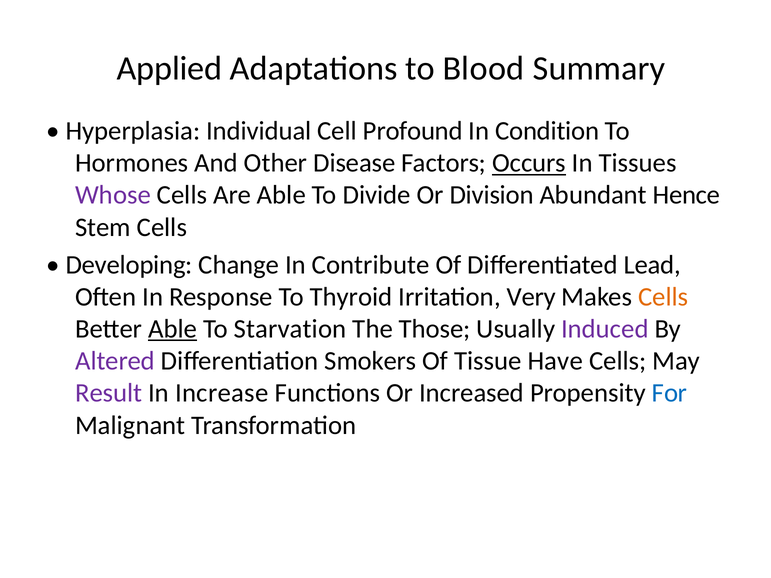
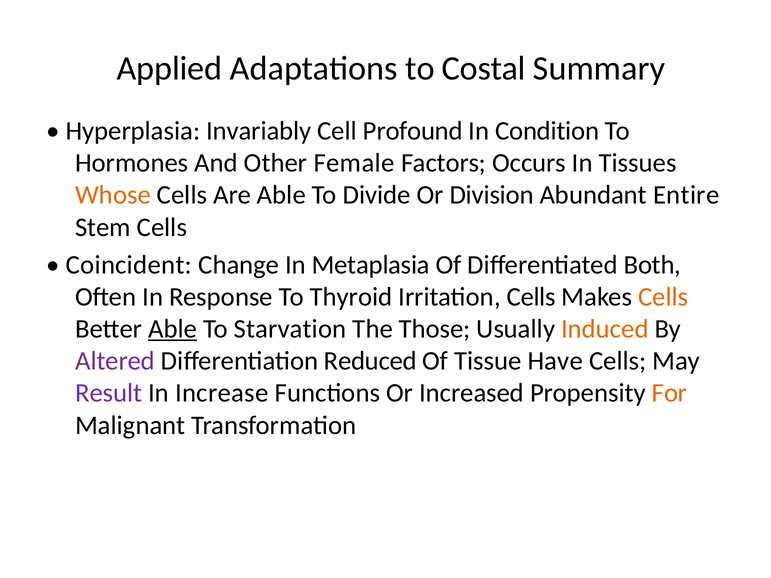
Blood: Blood -> Costal
Individual: Individual -> Invariably
Disease: Disease -> Female
Occurs underline: present -> none
Whose colour: purple -> orange
Hence: Hence -> Entire
Developing: Developing -> Coincident
Contribute: Contribute -> Metaplasia
Lead: Lead -> Both
Irritation Very: Very -> Cells
Induced colour: purple -> orange
Smokers: Smokers -> Reduced
For colour: blue -> orange
